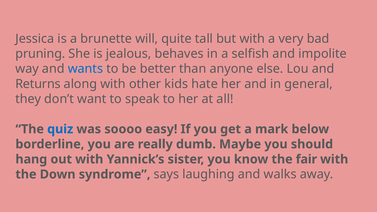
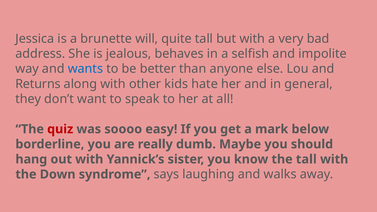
pruning: pruning -> address
quiz colour: blue -> red
the fair: fair -> tall
